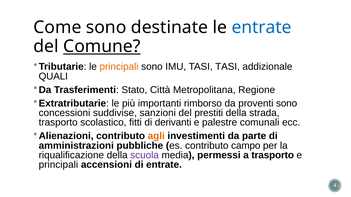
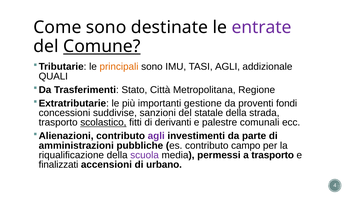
entrate at (262, 28) colour: blue -> purple
TASI TASI: TASI -> AGLI
rimborso: rimborso -> gestione
proventi sono: sono -> fondi
prestiti: prestiti -> statale
scolastico underline: none -> present
agli at (156, 136) colour: orange -> purple
principali at (58, 165): principali -> finalizzati
di entrate: entrate -> urbano
